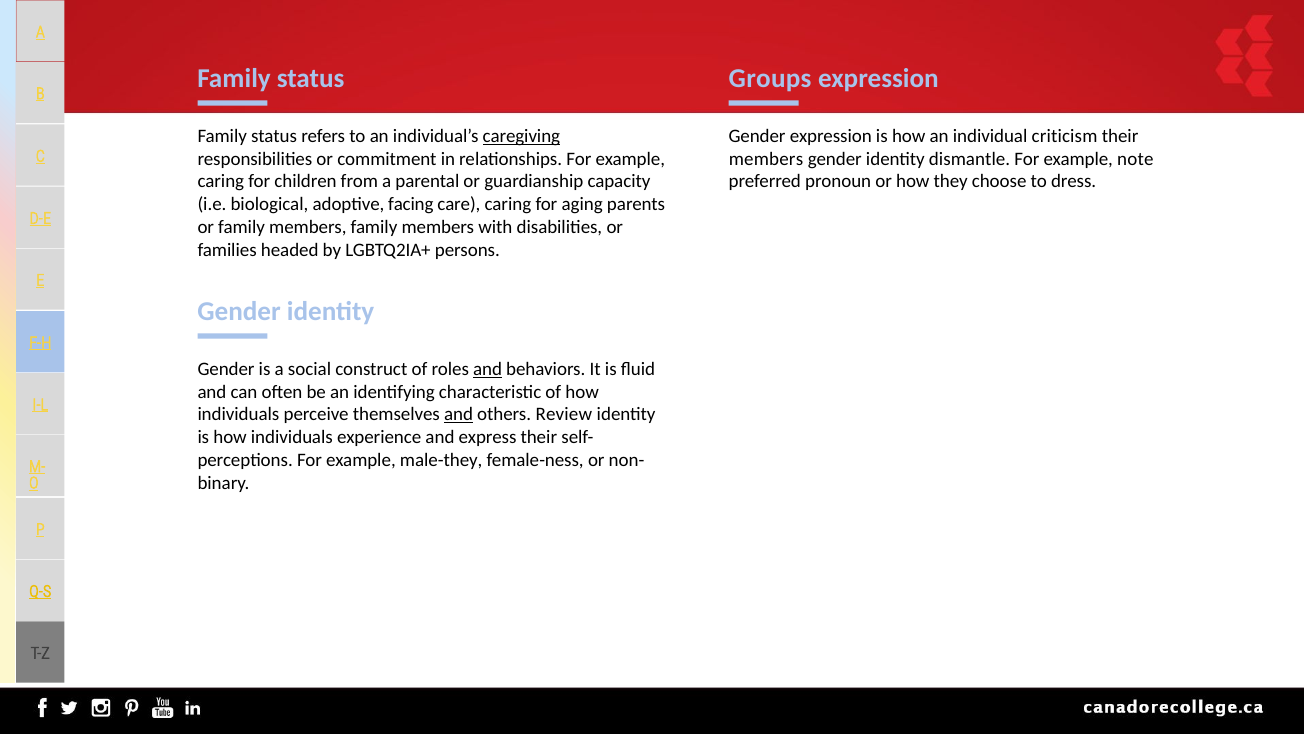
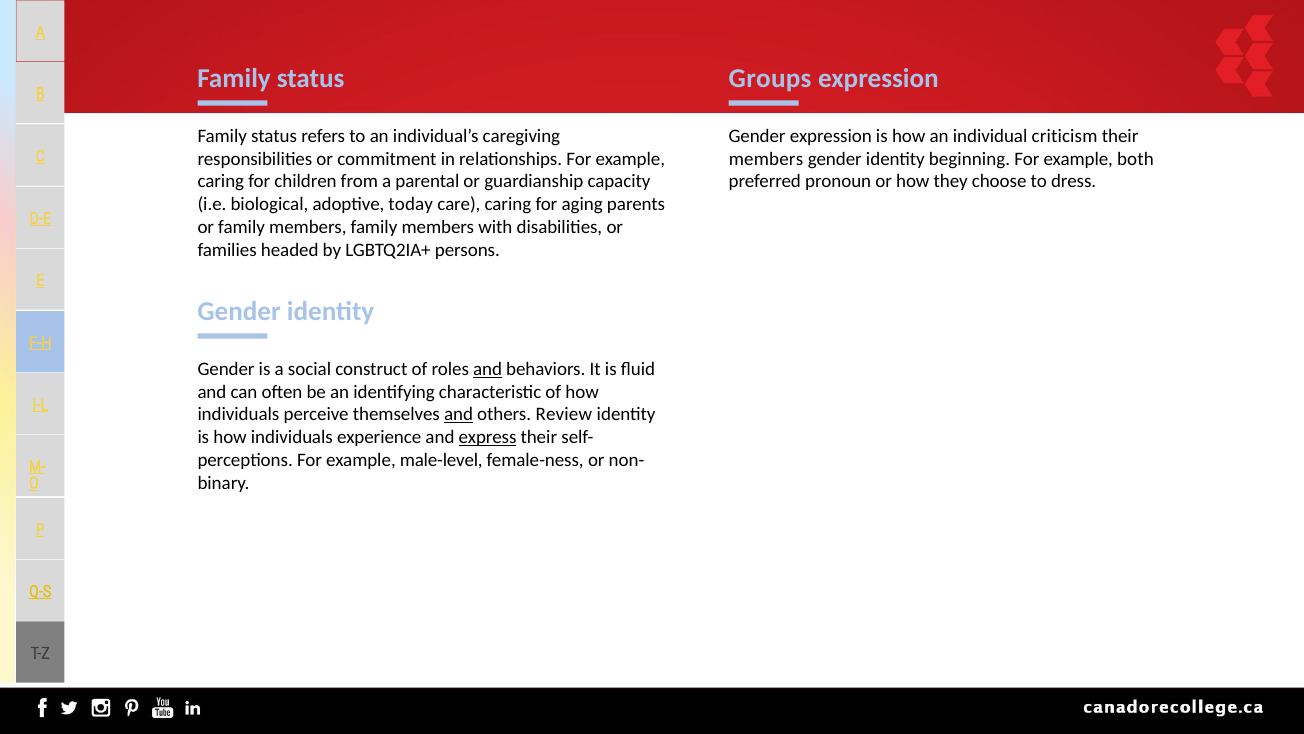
caregiving underline: present -> none
dismantle: dismantle -> beginning
note: note -> both
facing: facing -> today
express underline: none -> present
male-they: male-they -> male-level
